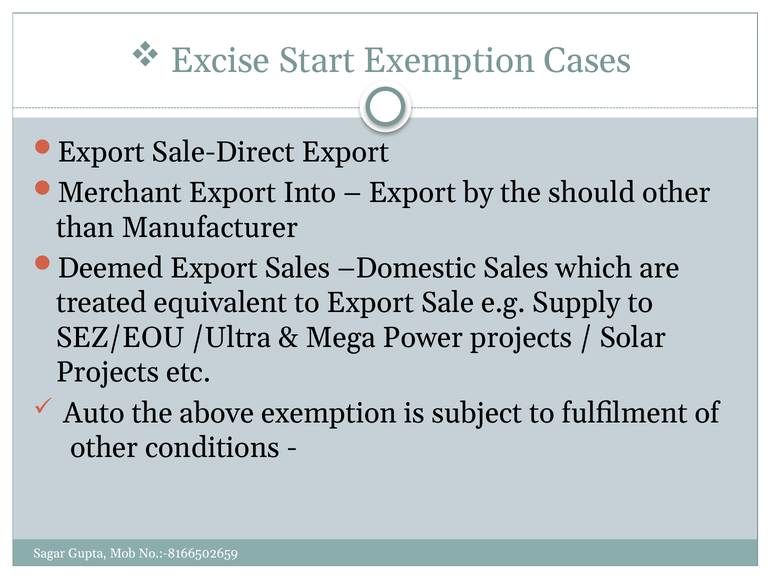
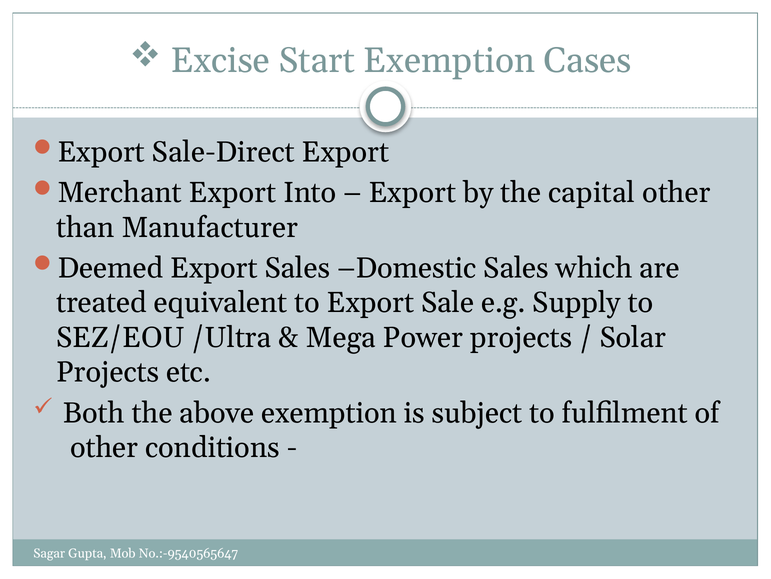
should: should -> capital
Auto: Auto -> Both
No.:-8166502659: No.:-8166502659 -> No.:-9540565647
